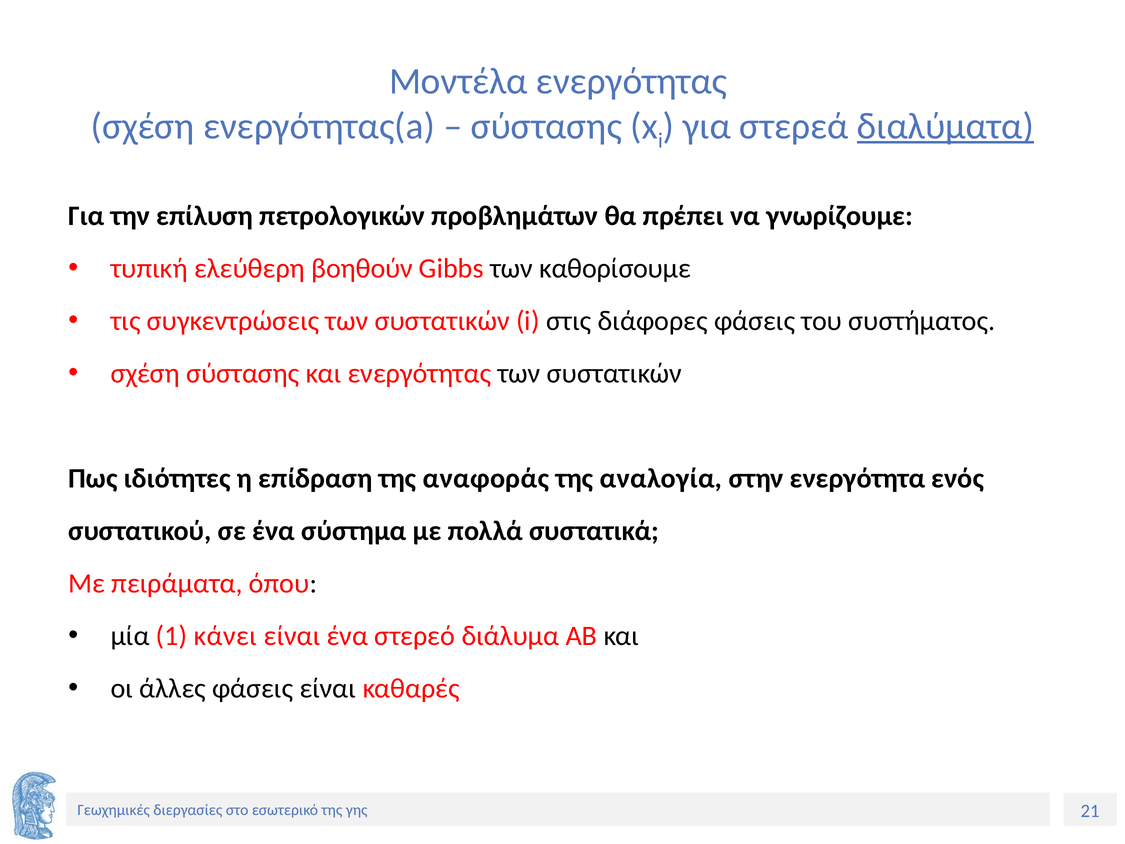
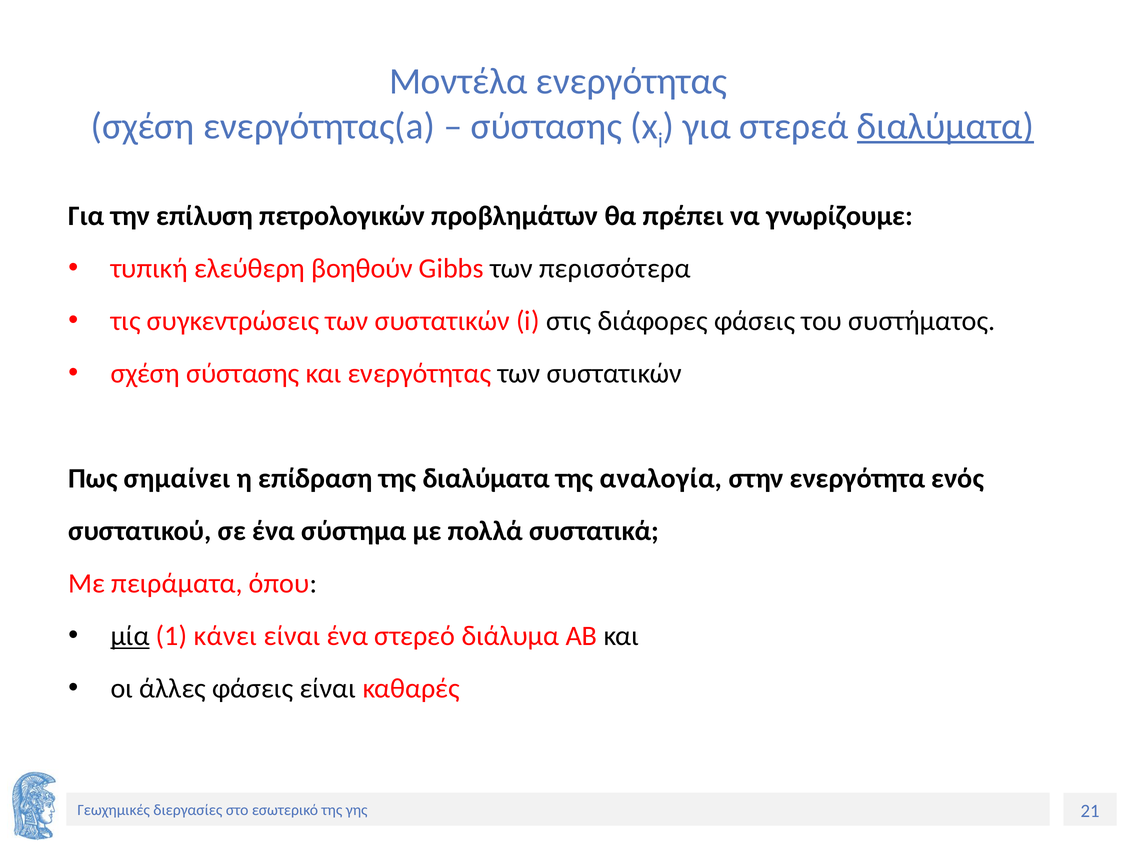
καθορίσουμε: καθορίσουμε -> περισσότερα
ιδιότητες: ιδιότητες -> σημαίνει
της αναφοράς: αναφοράς -> διαλύματα
μία underline: none -> present
